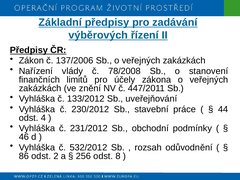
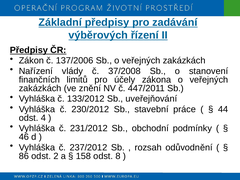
78/2008: 78/2008 -> 37/2008
532/2012: 532/2012 -> 237/2012
256: 256 -> 158
